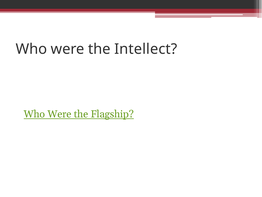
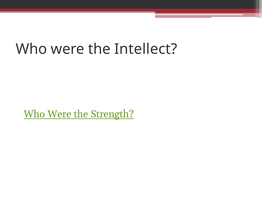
Flagship: Flagship -> Strength
